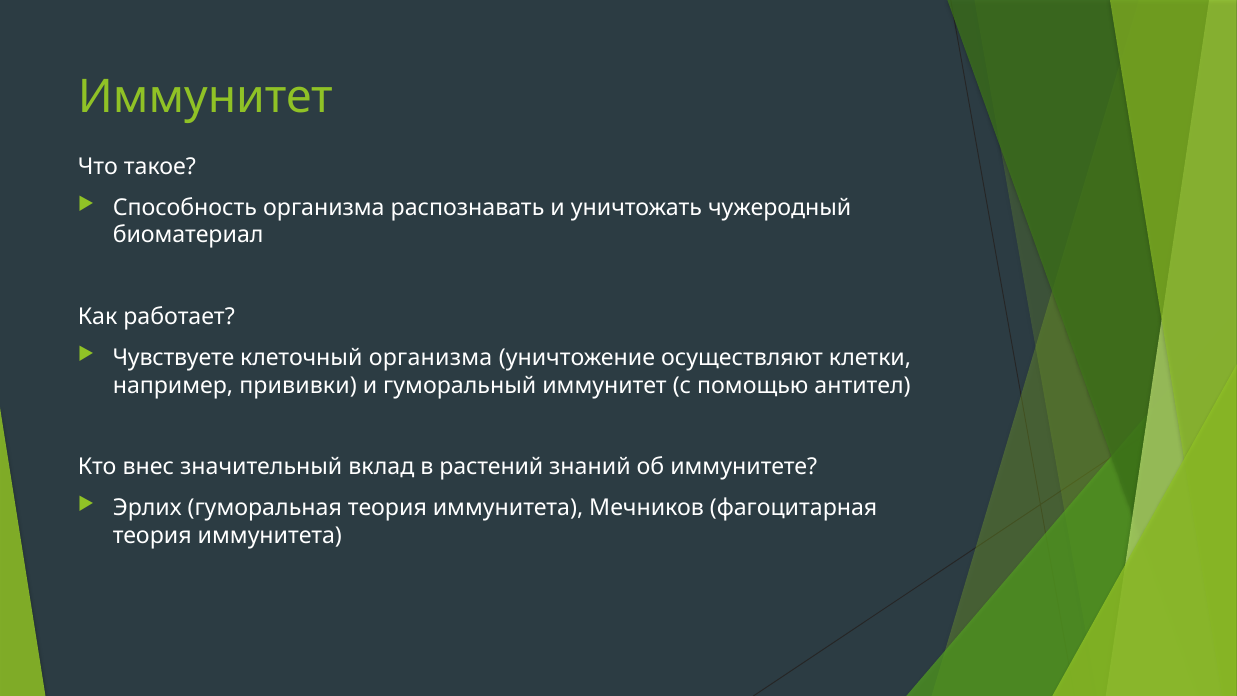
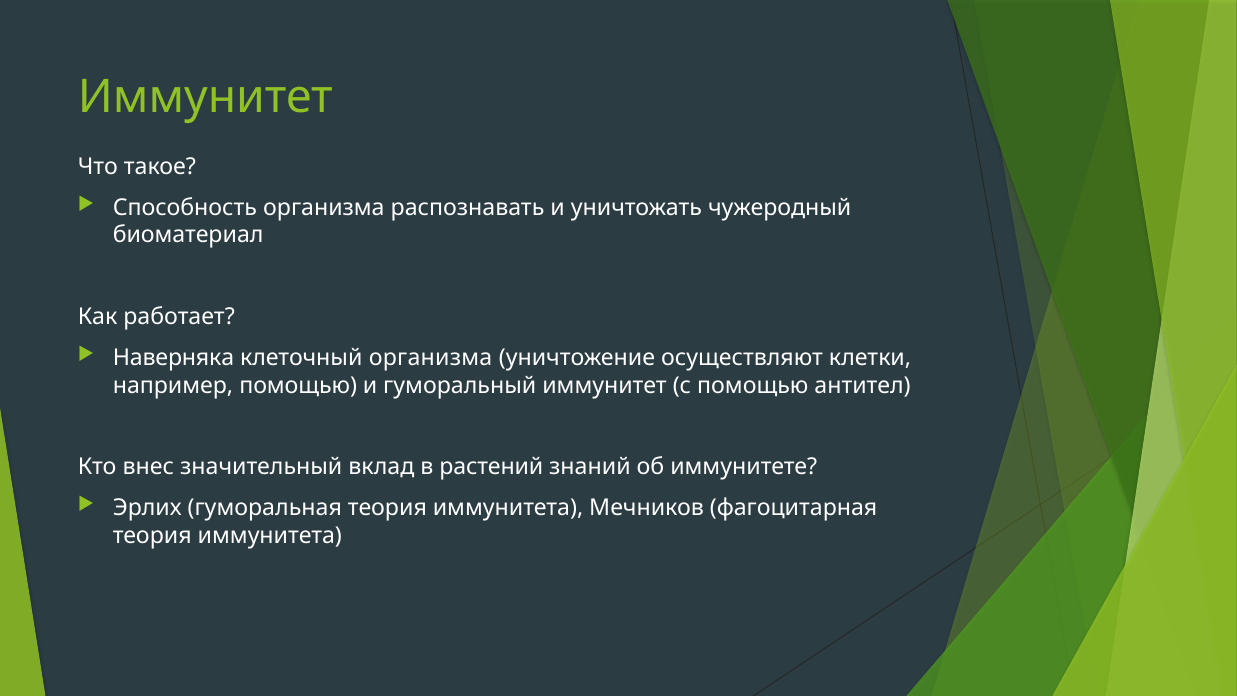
Чувствуете: Чувствуете -> Наверняка
например прививки: прививки -> помощью
